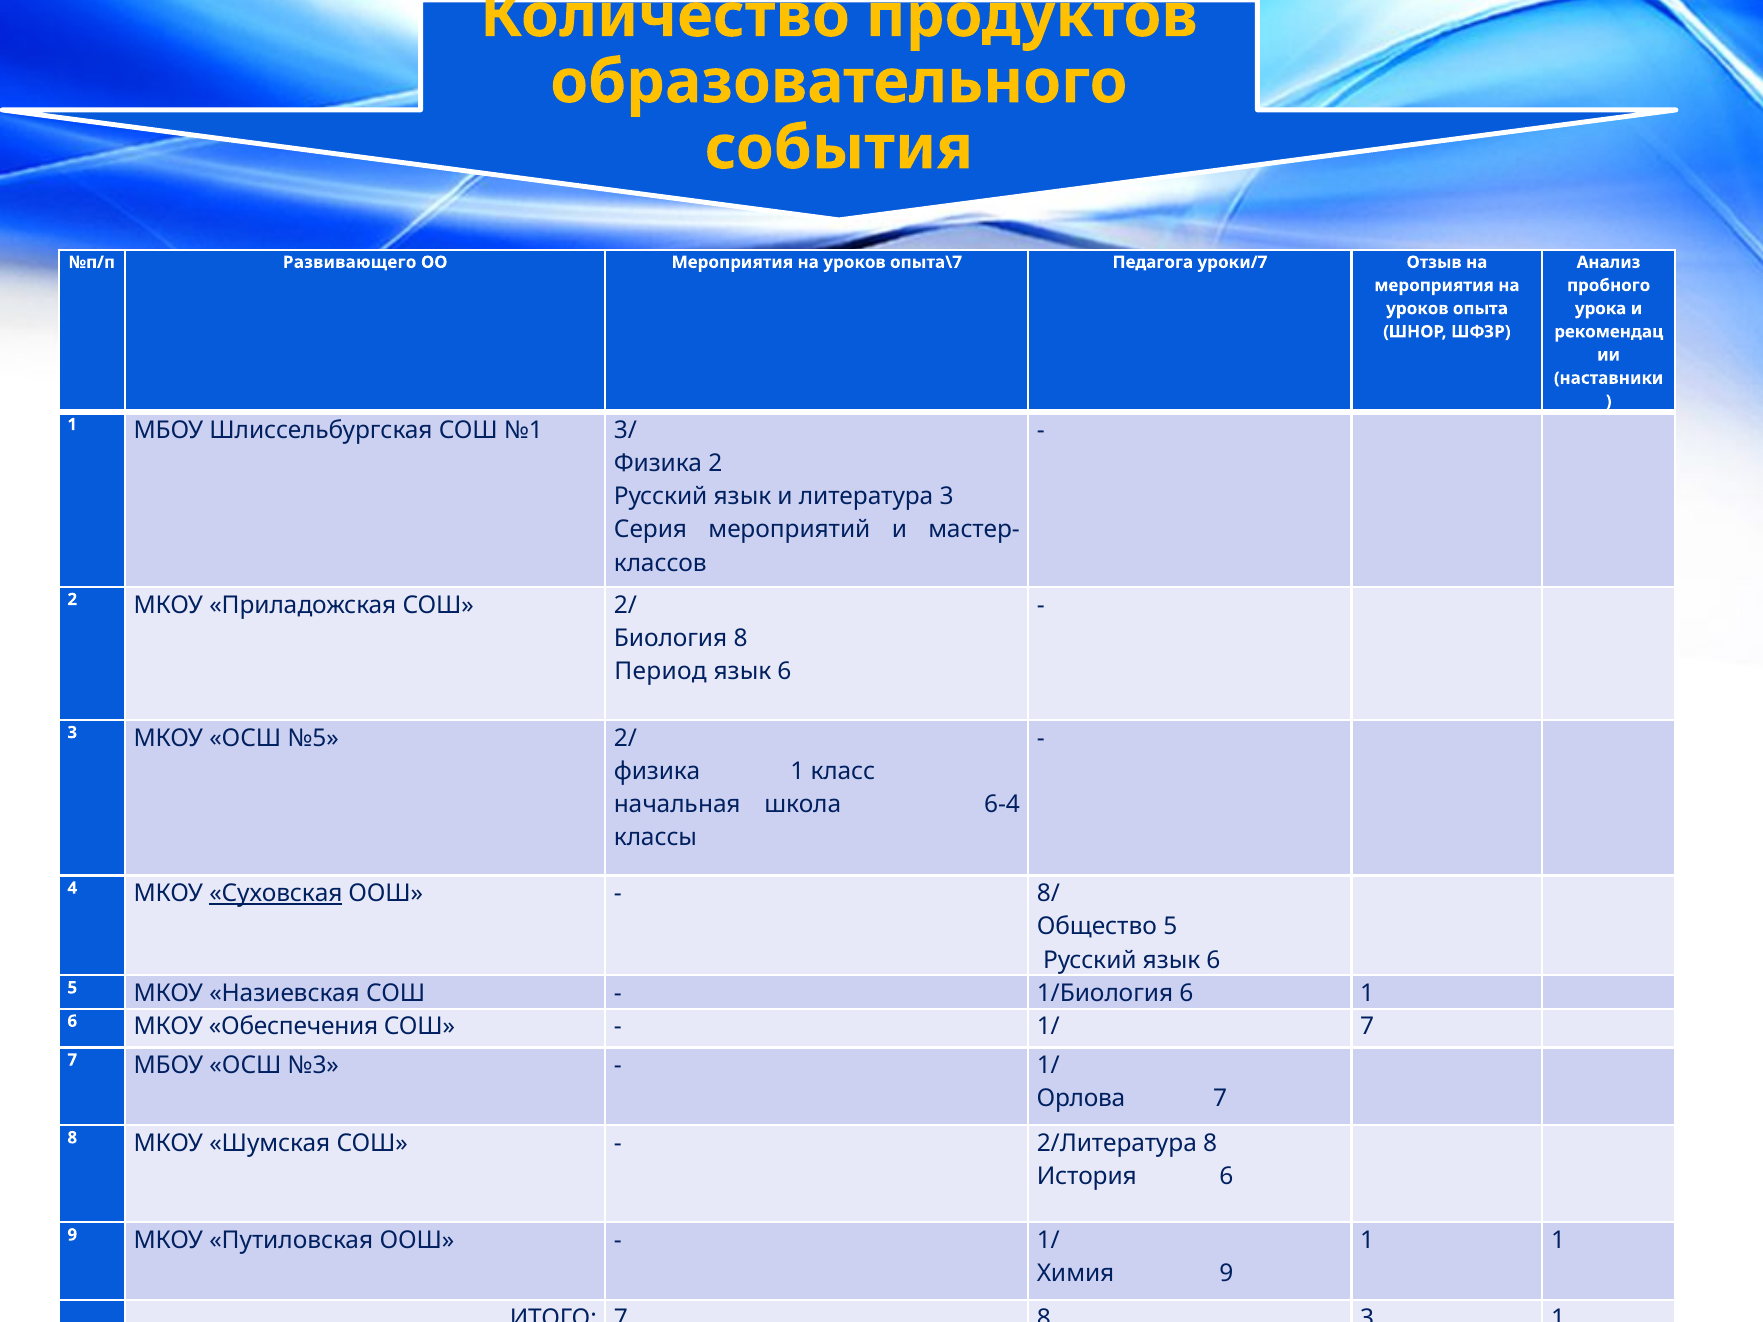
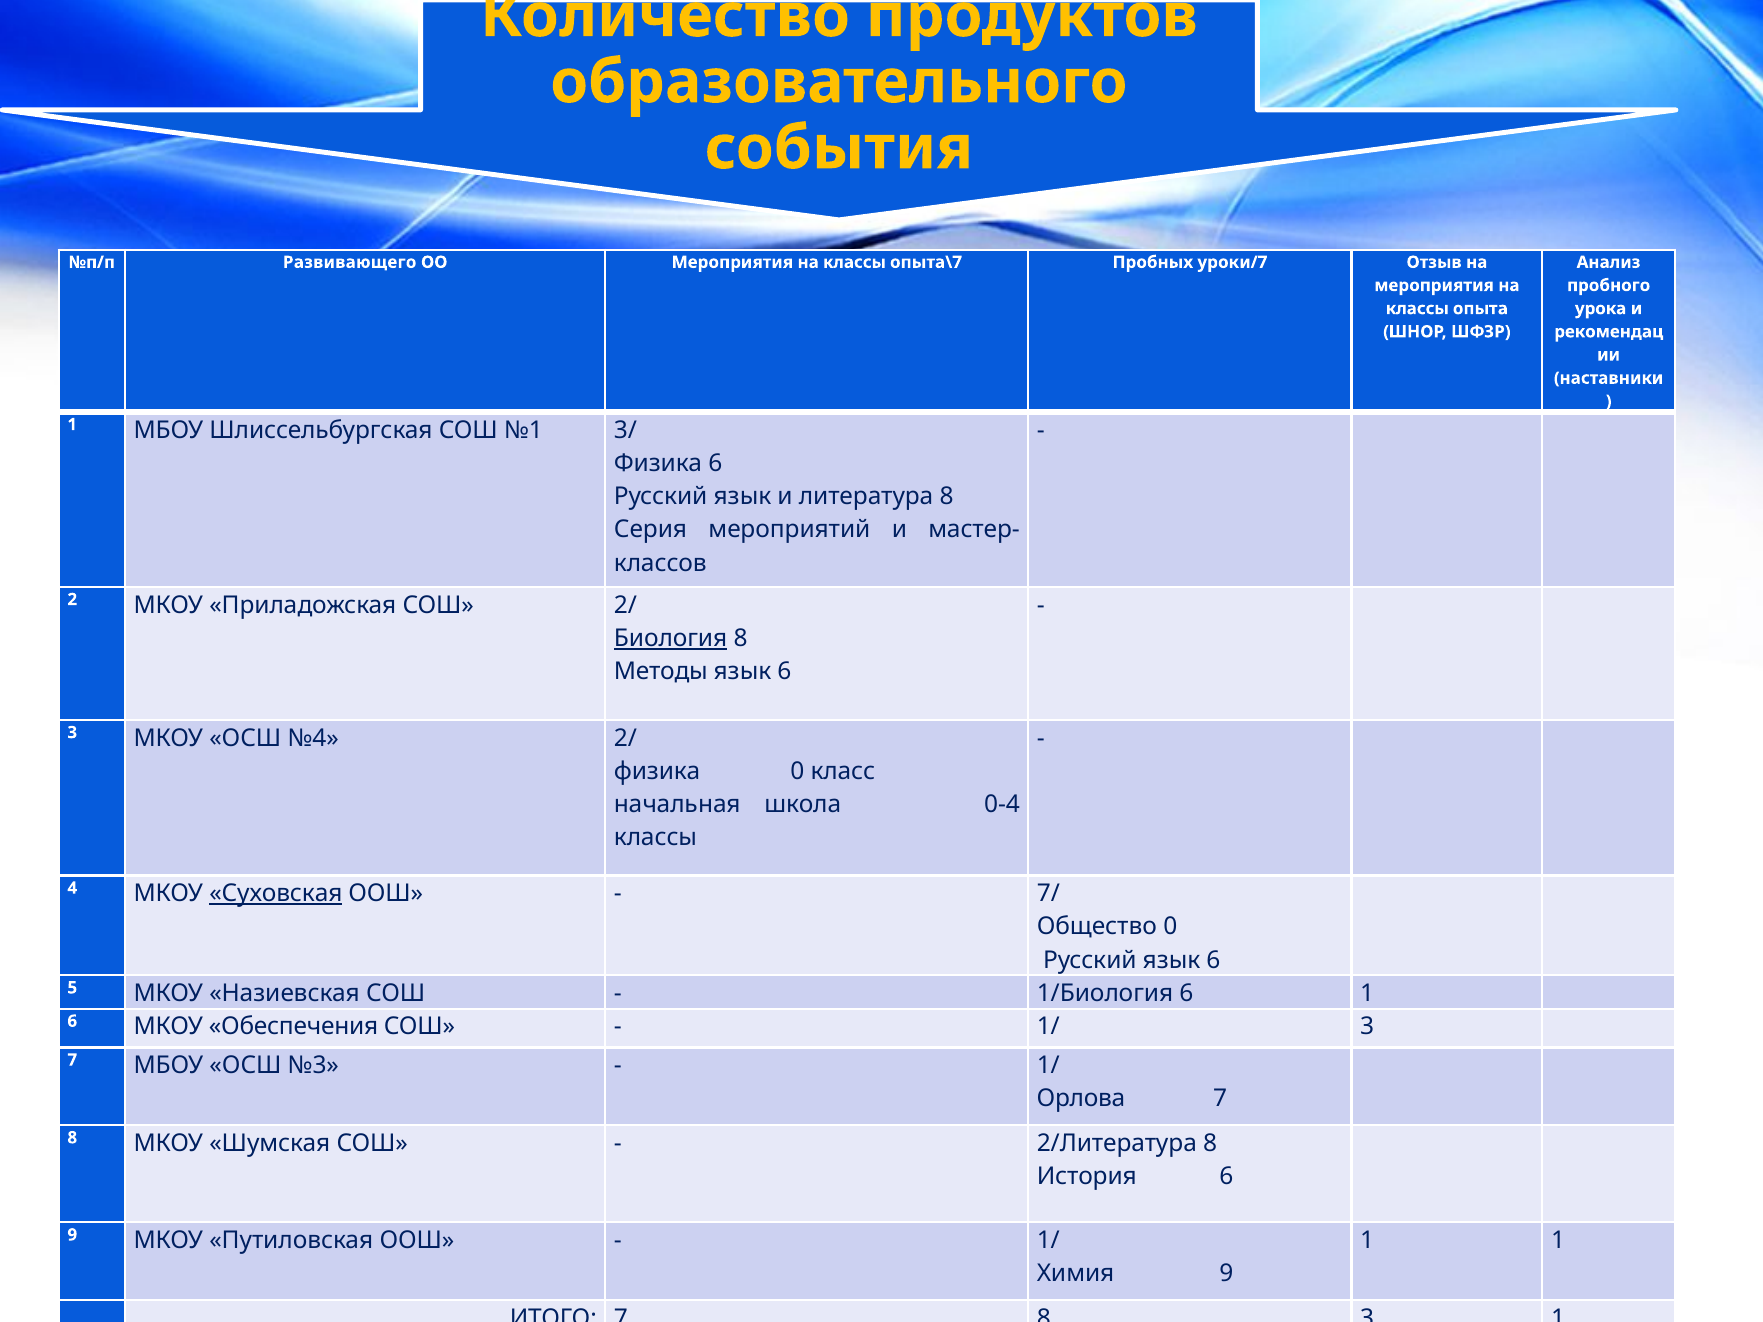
ОО Мероприятия на уроков: уроков -> классы
Педагога: Педагога -> Пробных
уроков at (1417, 309): уроков -> классы
Физика 2: 2 -> 6
литература 3: 3 -> 8
Биология underline: none -> present
Период: Период -> Методы
№5: №5 -> №4
физика 1: 1 -> 0
6-4: 6-4 -> 0-4
8/: 8/ -> 7/
Общество 5: 5 -> 0
1/ 7: 7 -> 3
